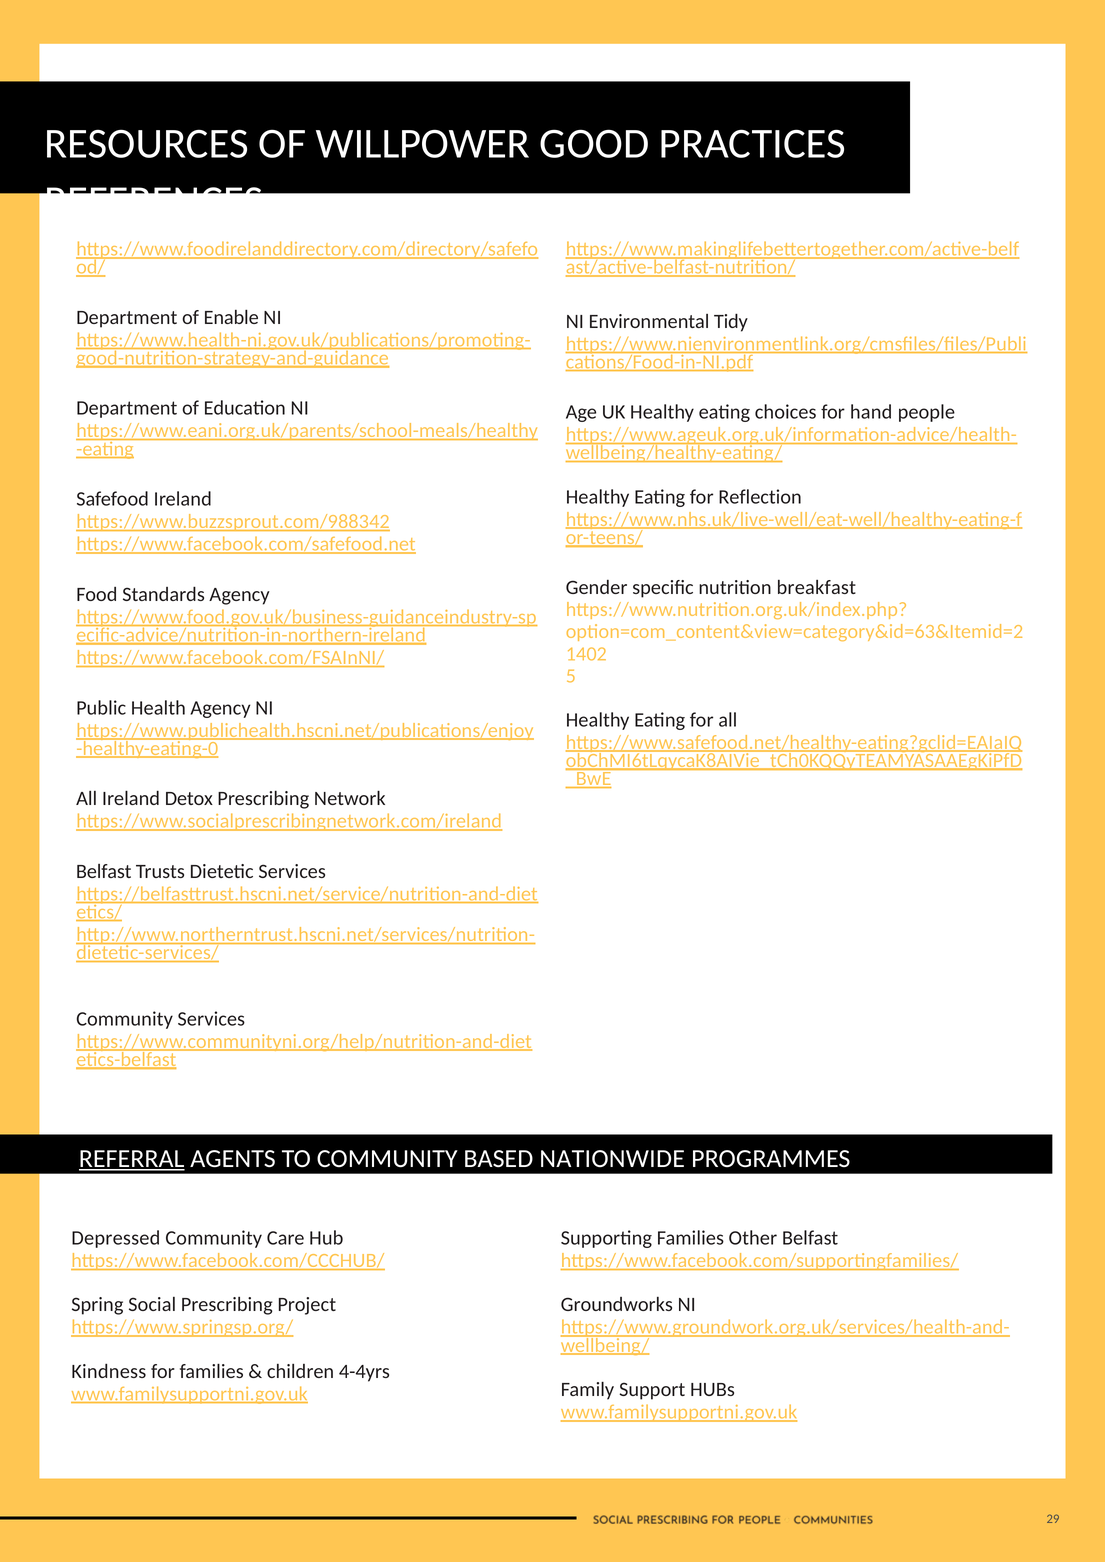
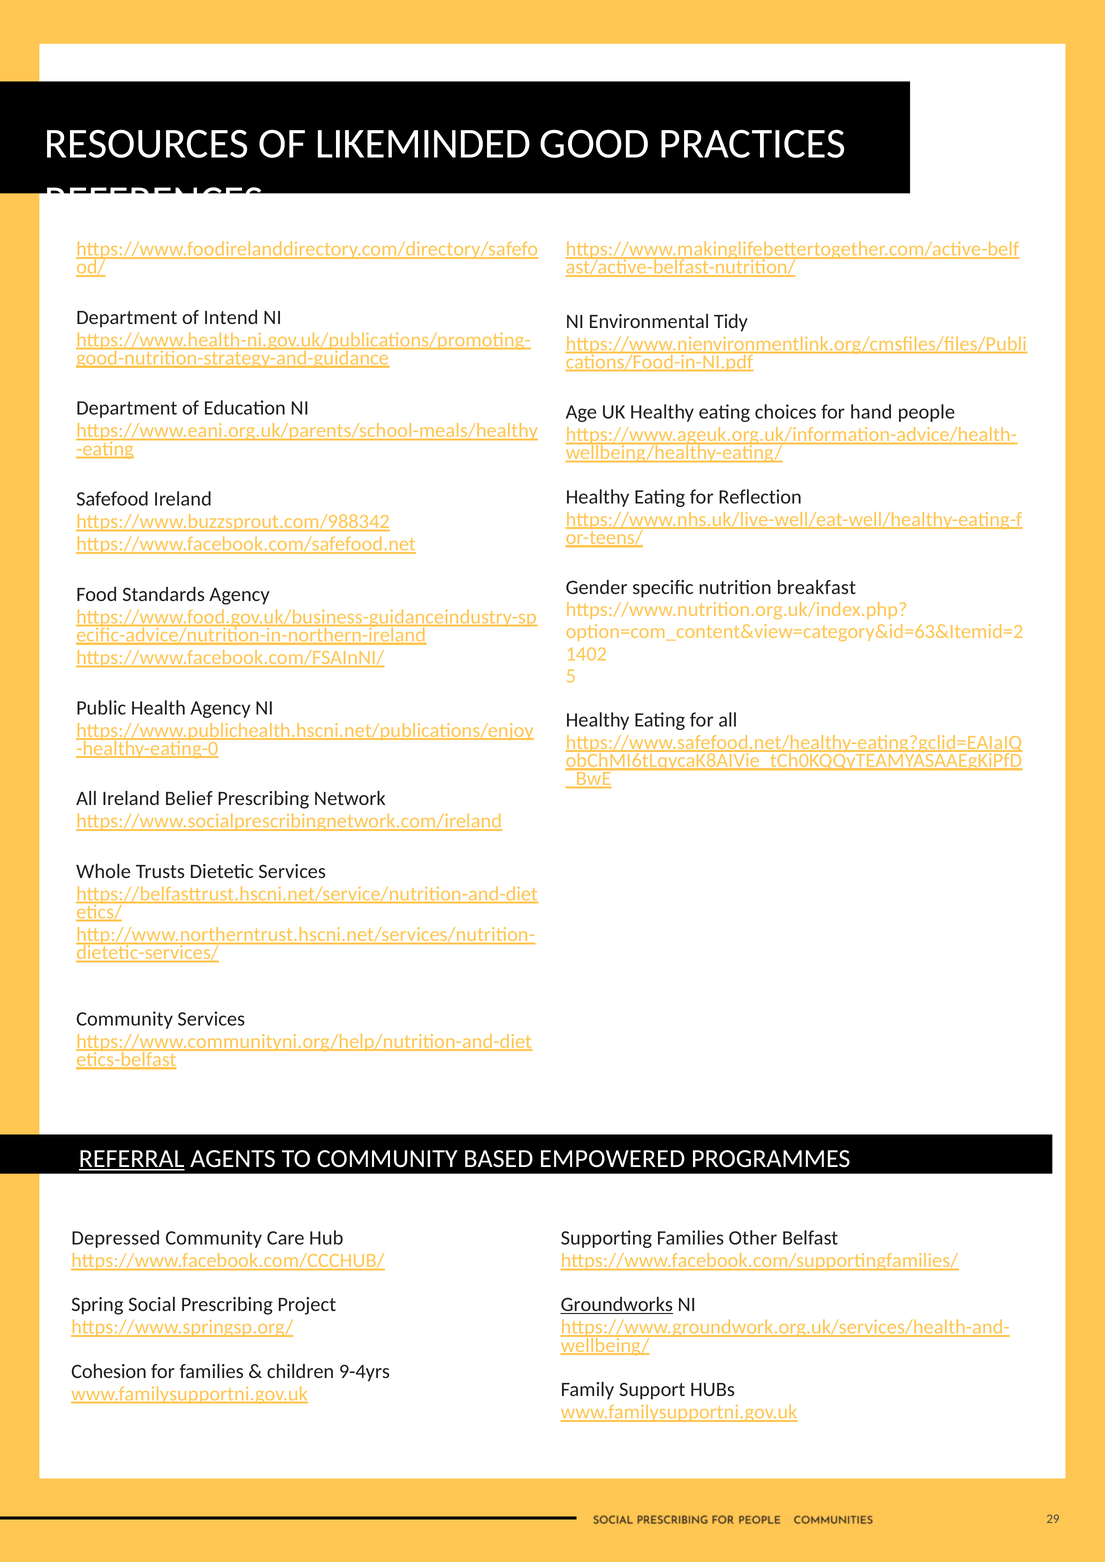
WILLPOWER: WILLPOWER -> LIKEMINDED
Enable: Enable -> Intend
Detox: Detox -> Belief
Belfast at (104, 872): Belfast -> Whole
NATIONWIDE: NATIONWIDE -> EMPOWERED
Groundworks underline: none -> present
Kindness: Kindness -> Cohesion
4-4yrs: 4-4yrs -> 9-4yrs
